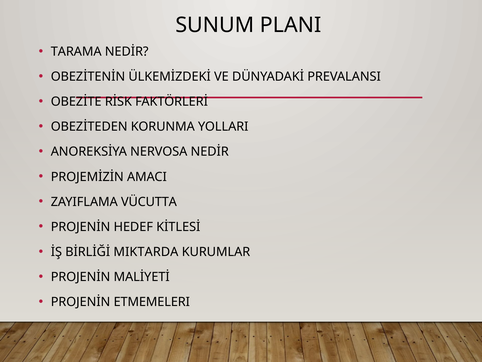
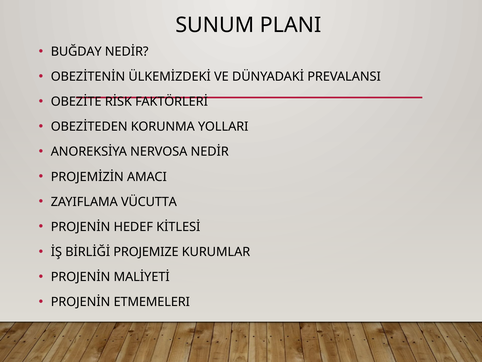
TARAMA: TARAMA -> BUĞDAY
MIKTARDA: MIKTARDA -> PROJEMIZE
